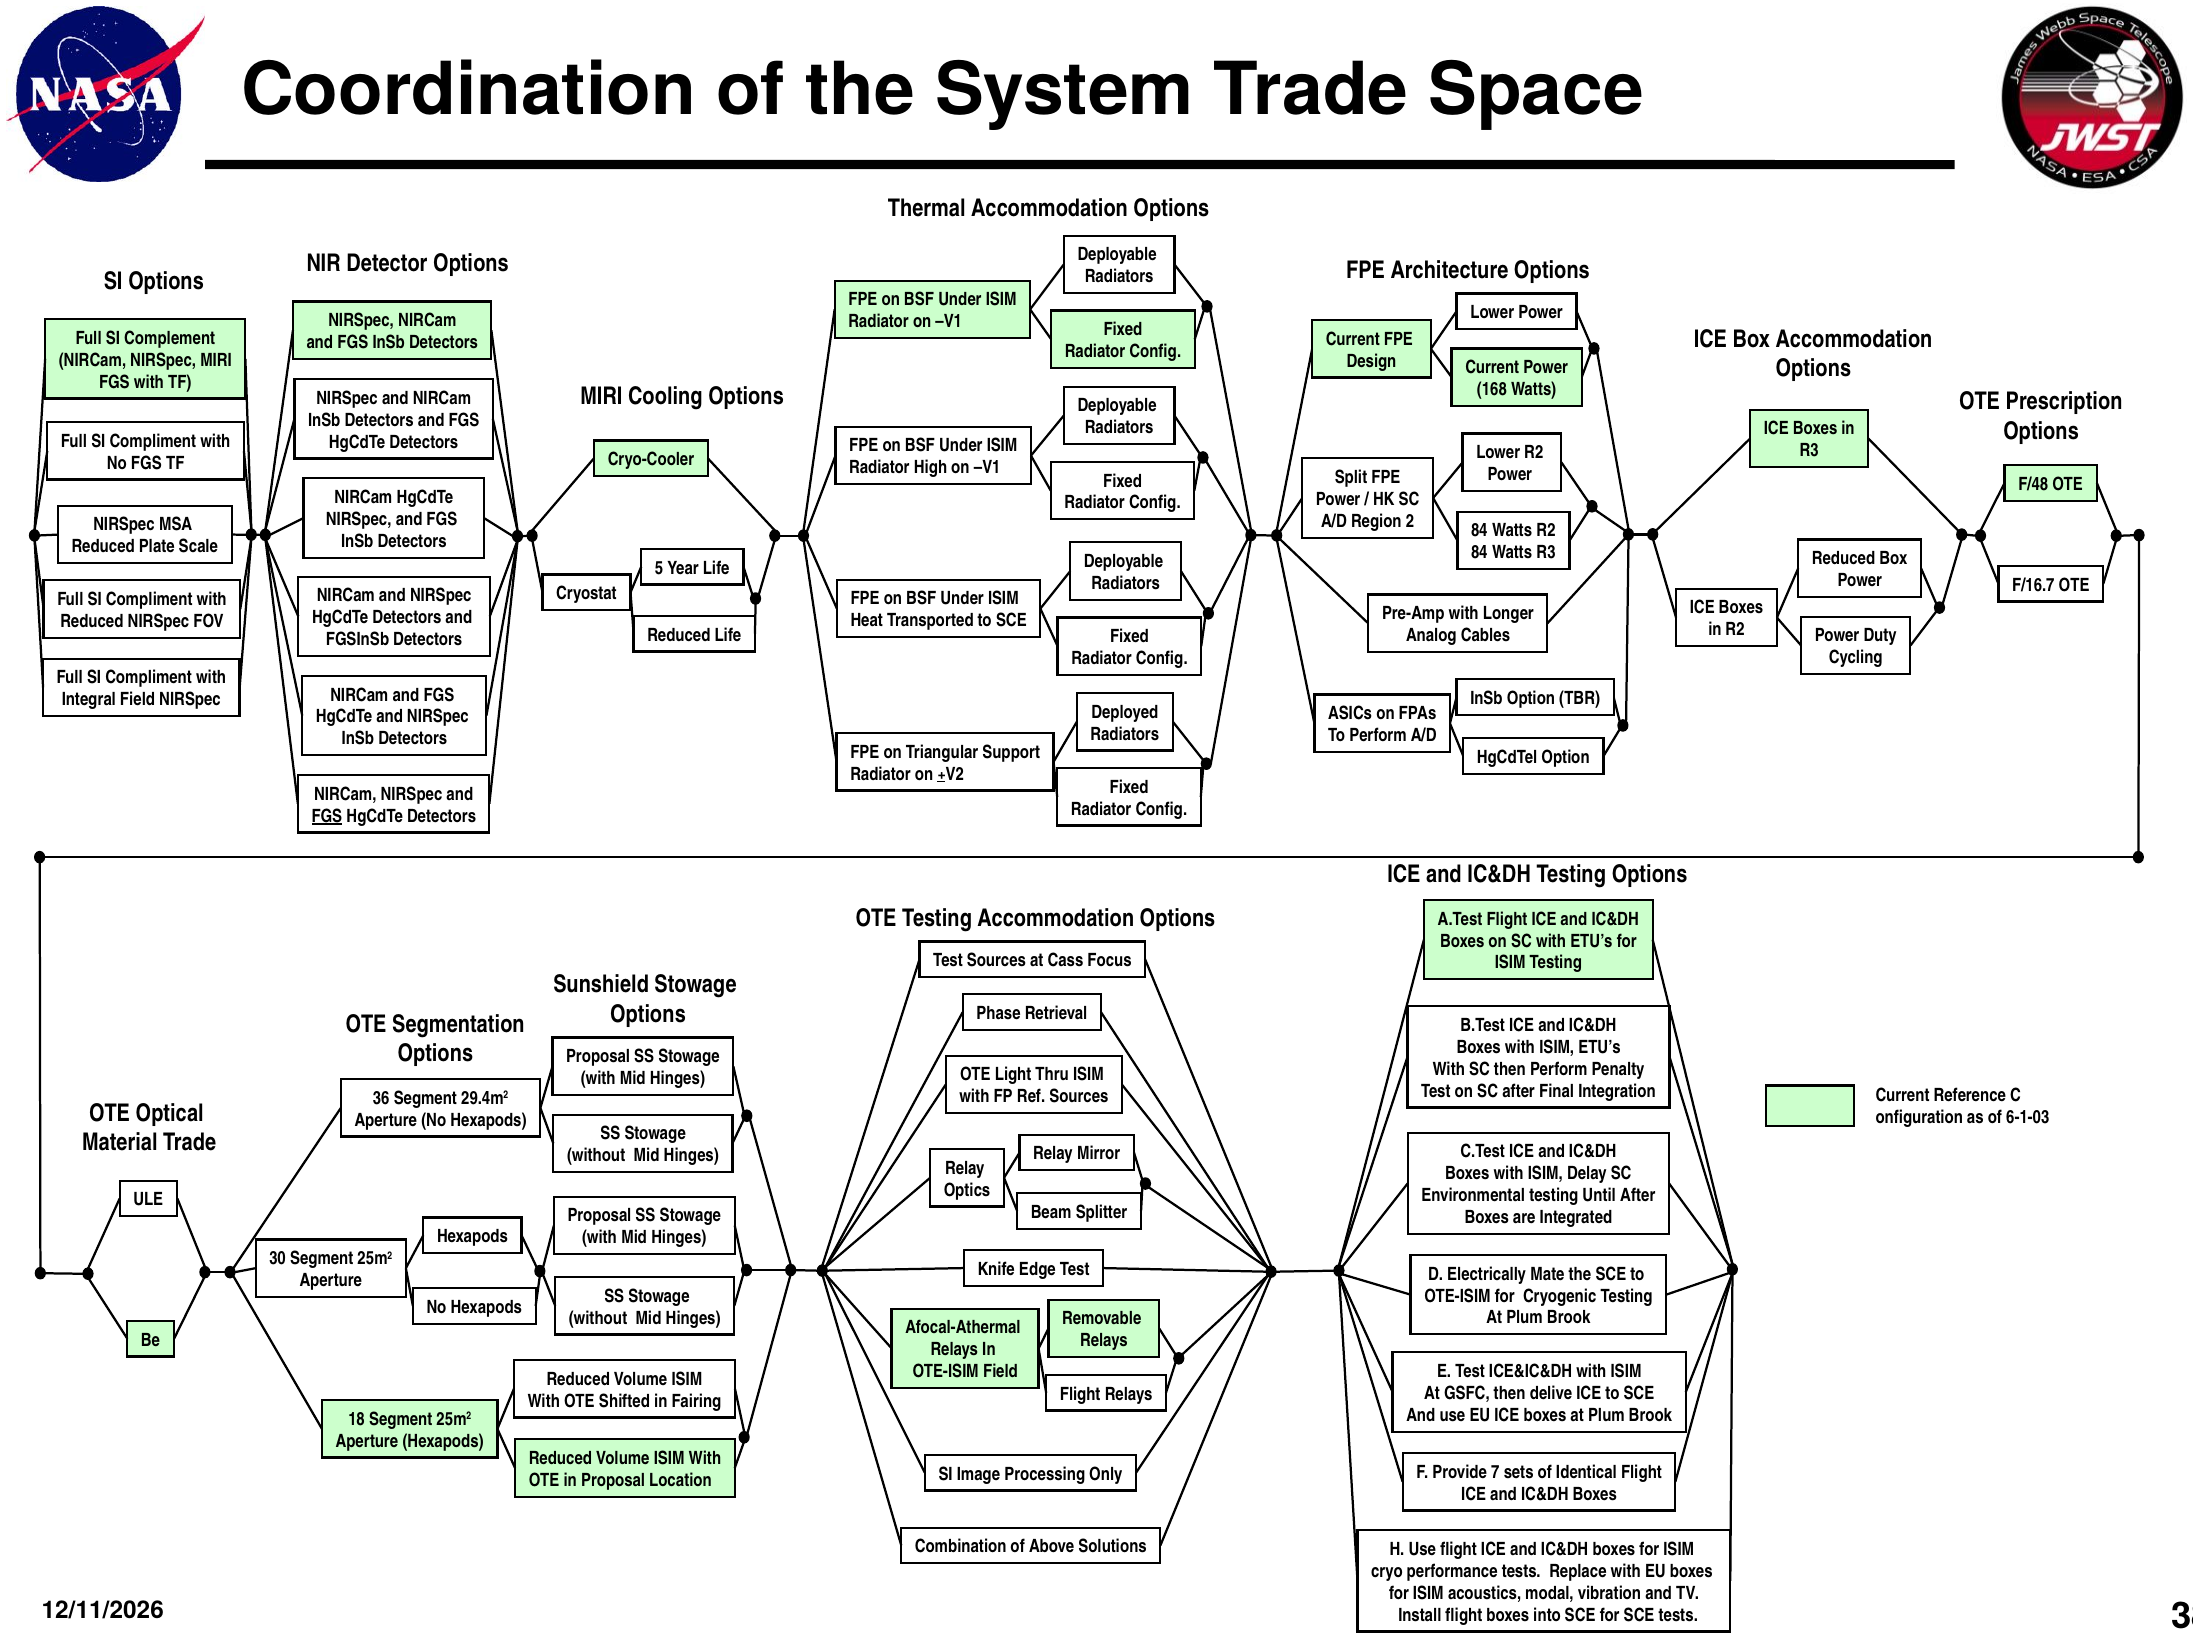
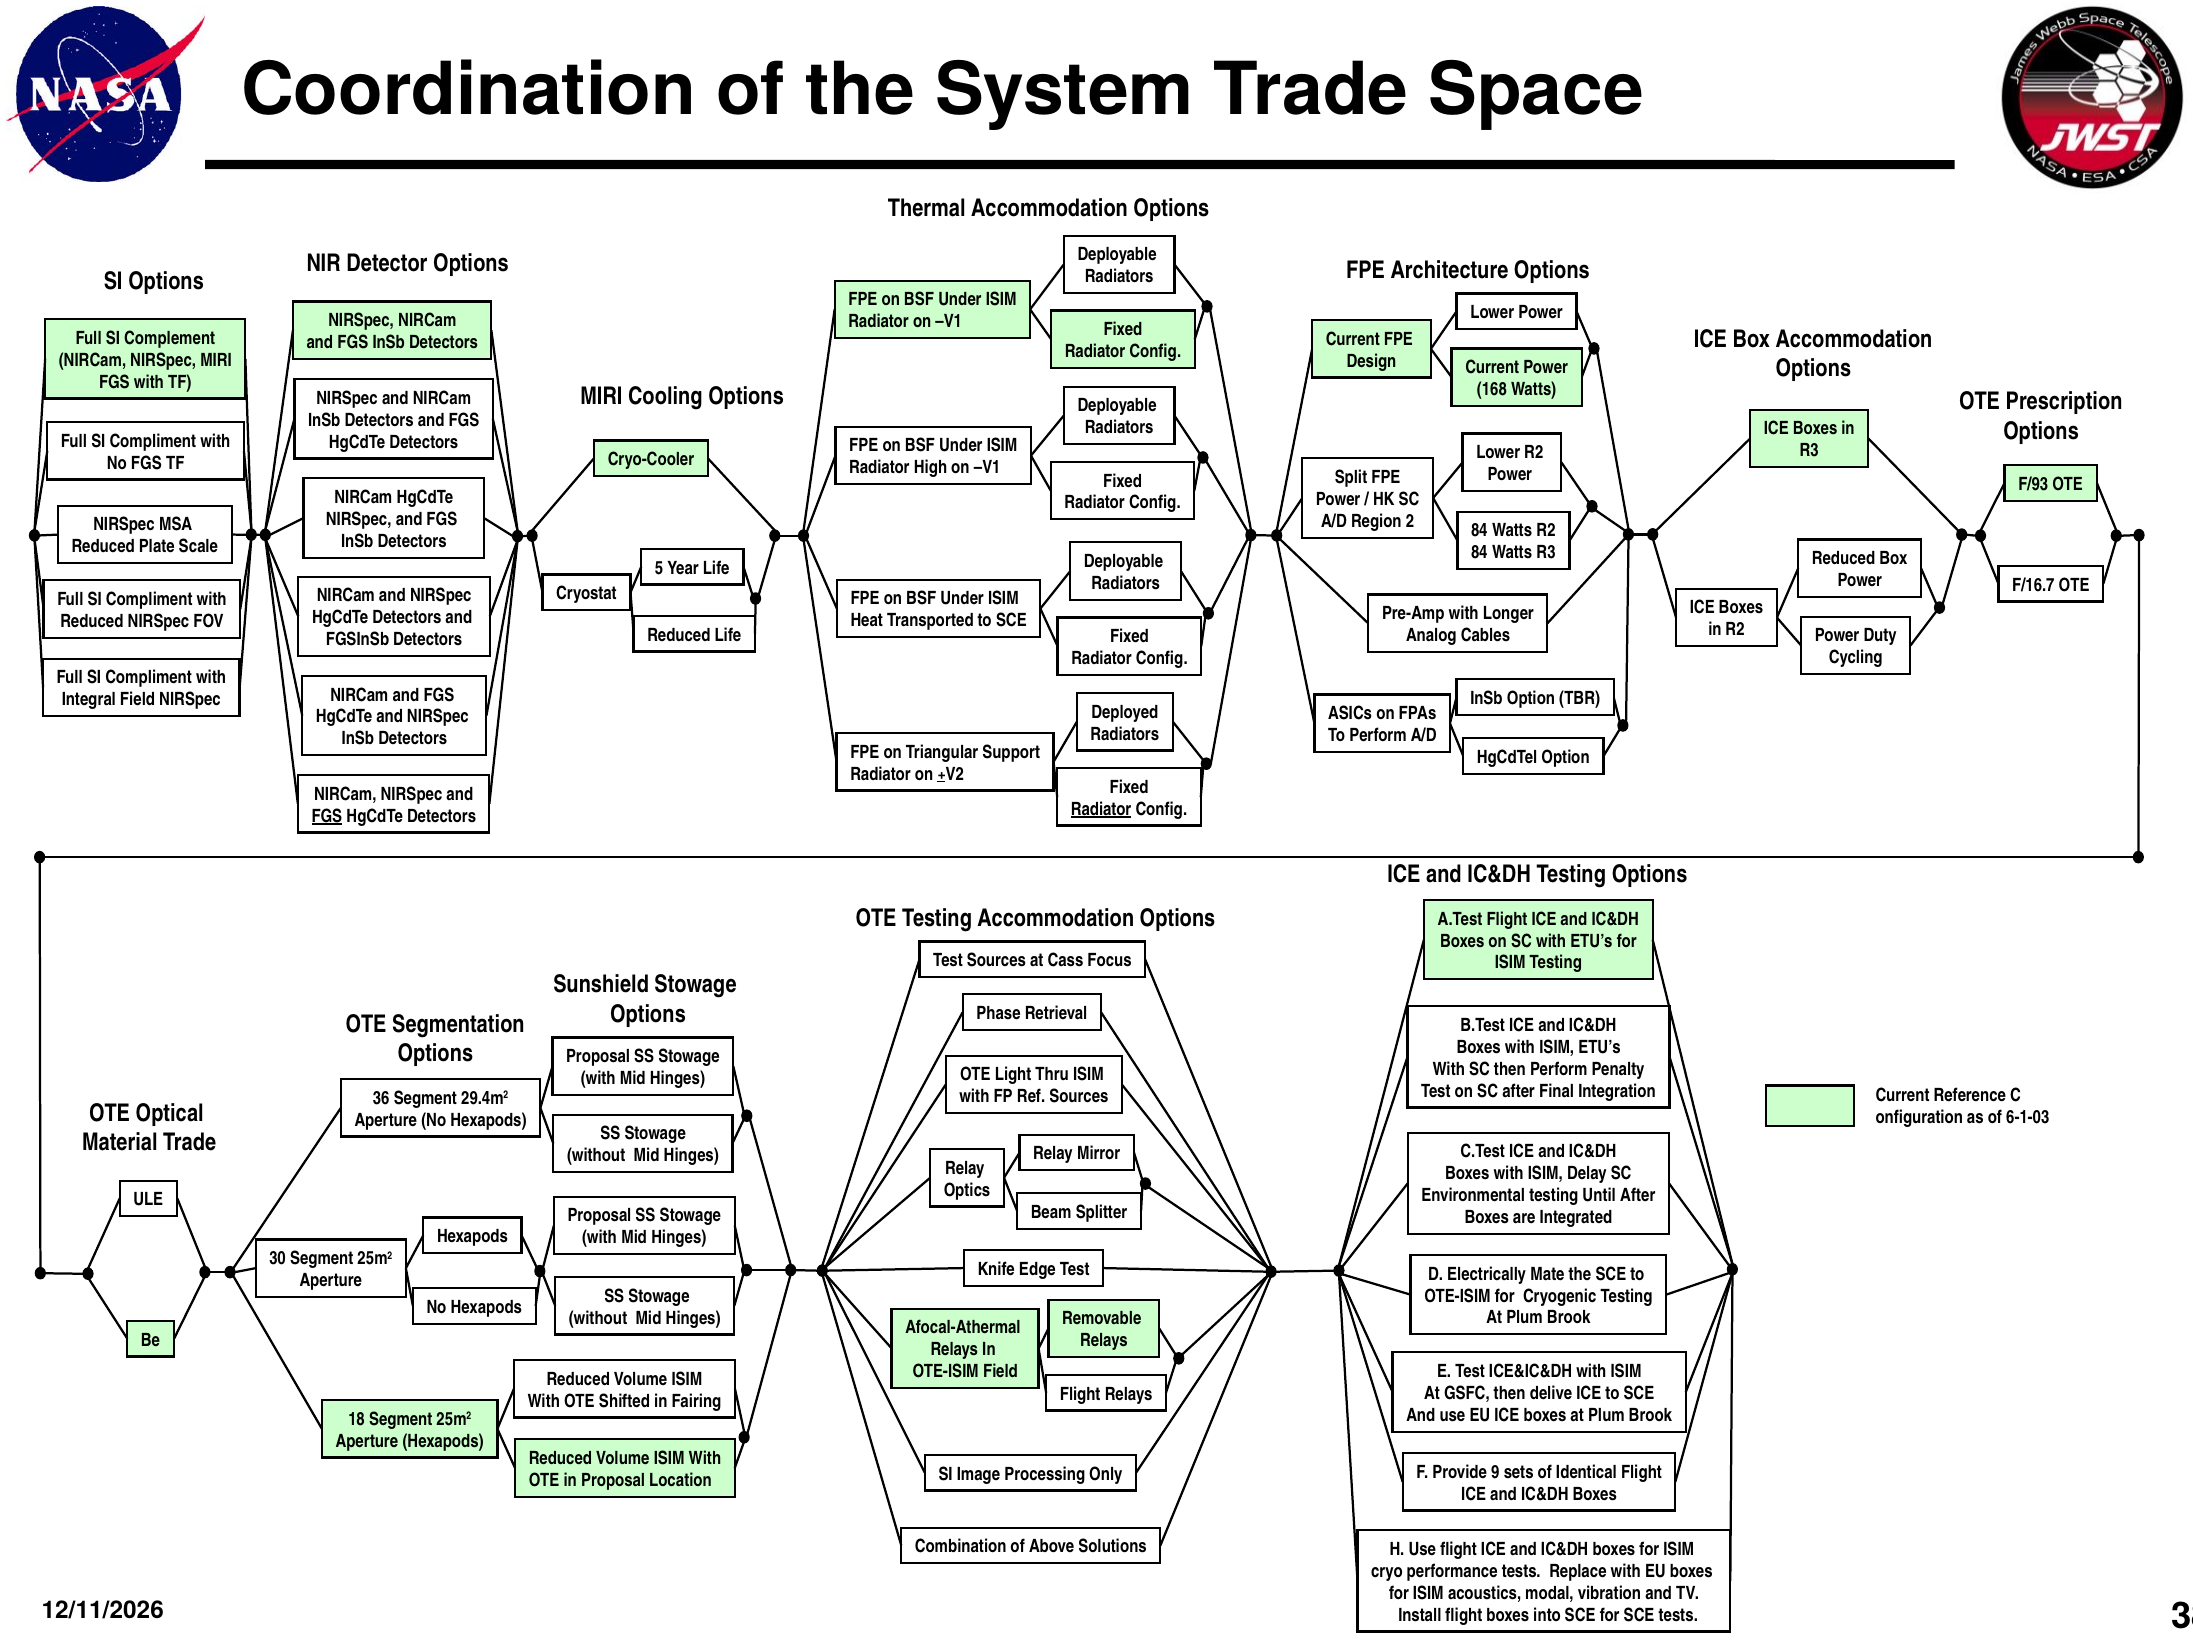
F/48: F/48 -> F/93
Radiator at (1101, 809) underline: none -> present
7: 7 -> 9
